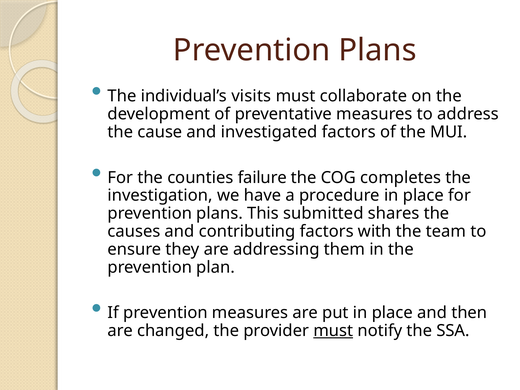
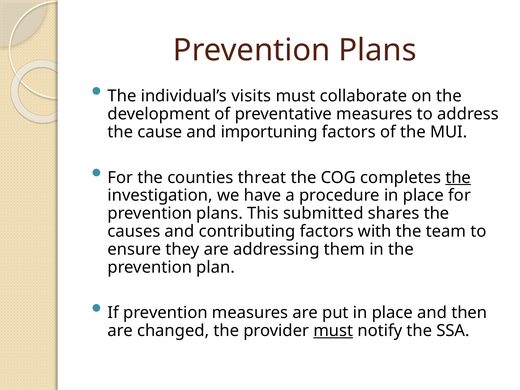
investigated: investigated -> importuning
failure: failure -> threat
the at (458, 178) underline: none -> present
